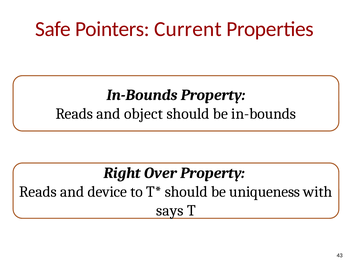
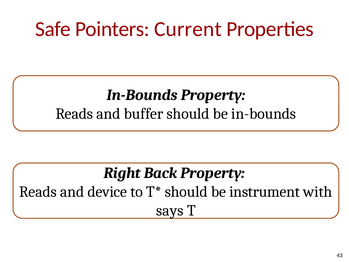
object: object -> buffer
Over: Over -> Back
uniqueness: uniqueness -> instrument
